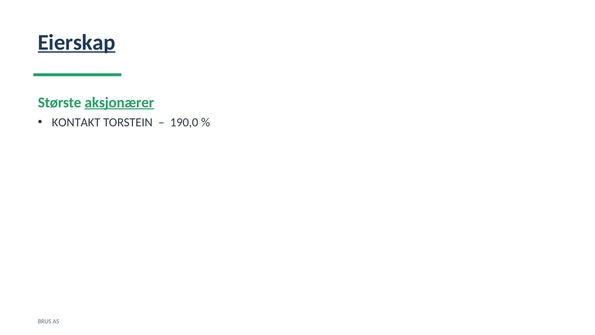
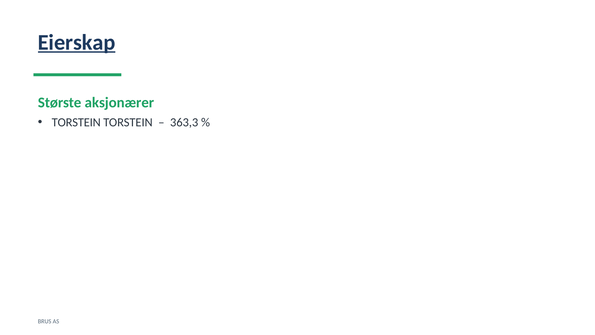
aksjonærer underline: present -> none
KONTAKT at (76, 122): KONTAKT -> TORSTEIN
190,0: 190,0 -> 363,3
